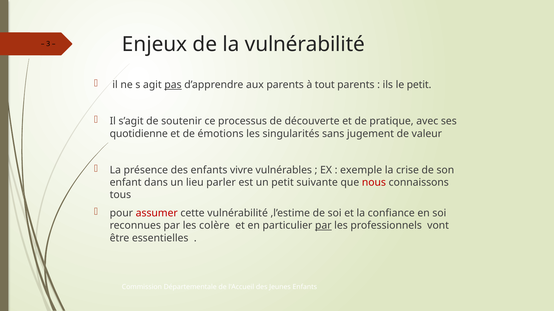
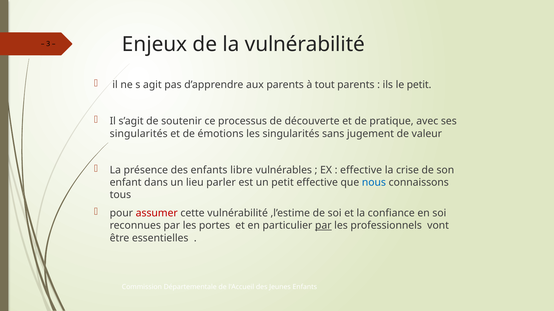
pas underline: present -> none
quotidienne at (139, 134): quotidienne -> singularités
vivre: vivre -> libre
exemple at (361, 170): exemple -> effective
petit suivante: suivante -> effective
nous colour: red -> blue
colère: colère -> portes
